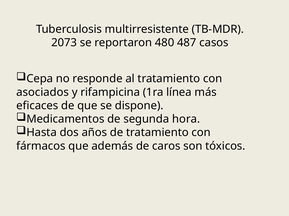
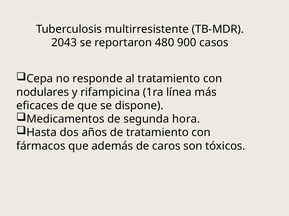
2073: 2073 -> 2043
487: 487 -> 900
asociados: asociados -> nodulares
